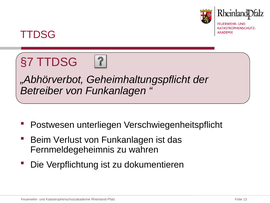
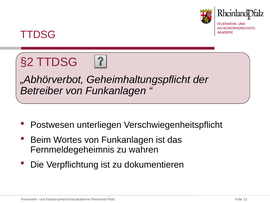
§7: §7 -> §2
Verlust: Verlust -> Wortes
